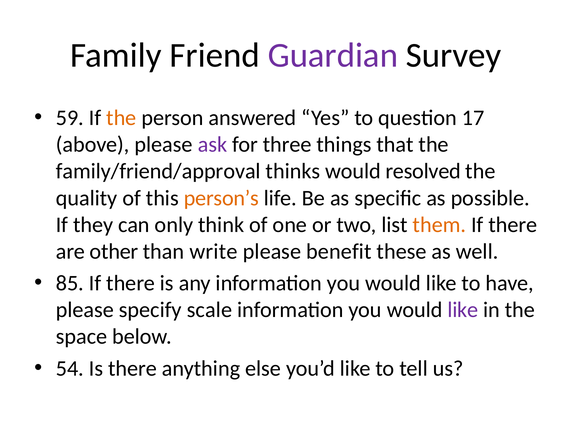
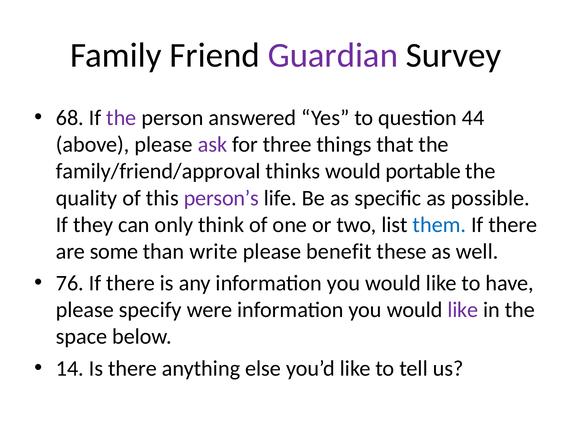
59: 59 -> 68
the at (121, 118) colour: orange -> purple
17: 17 -> 44
resolved: resolved -> portable
person’s colour: orange -> purple
them colour: orange -> blue
other: other -> some
85: 85 -> 76
scale: scale -> were
54: 54 -> 14
